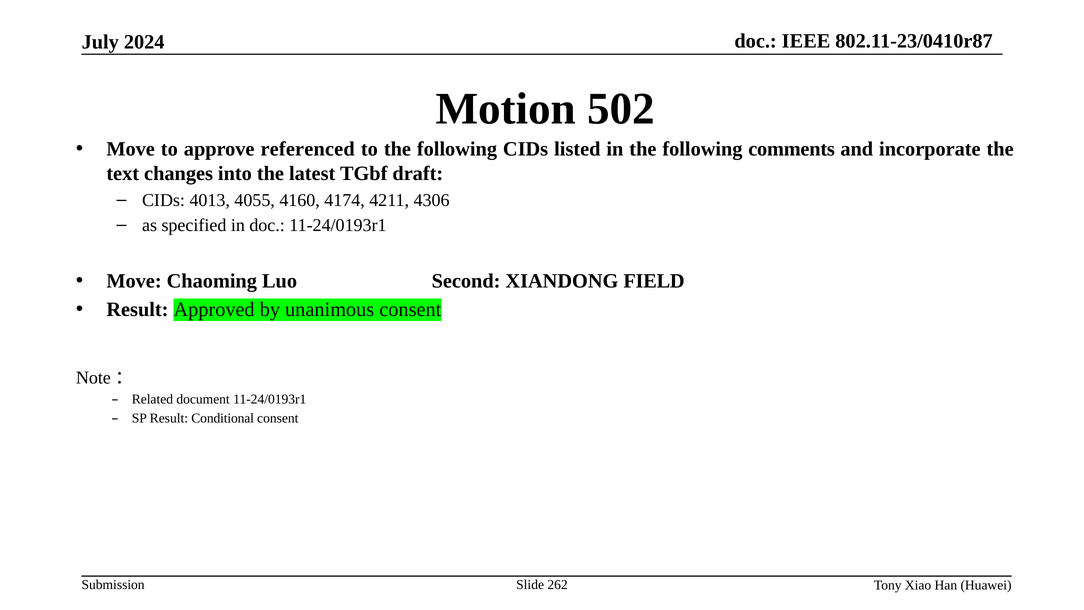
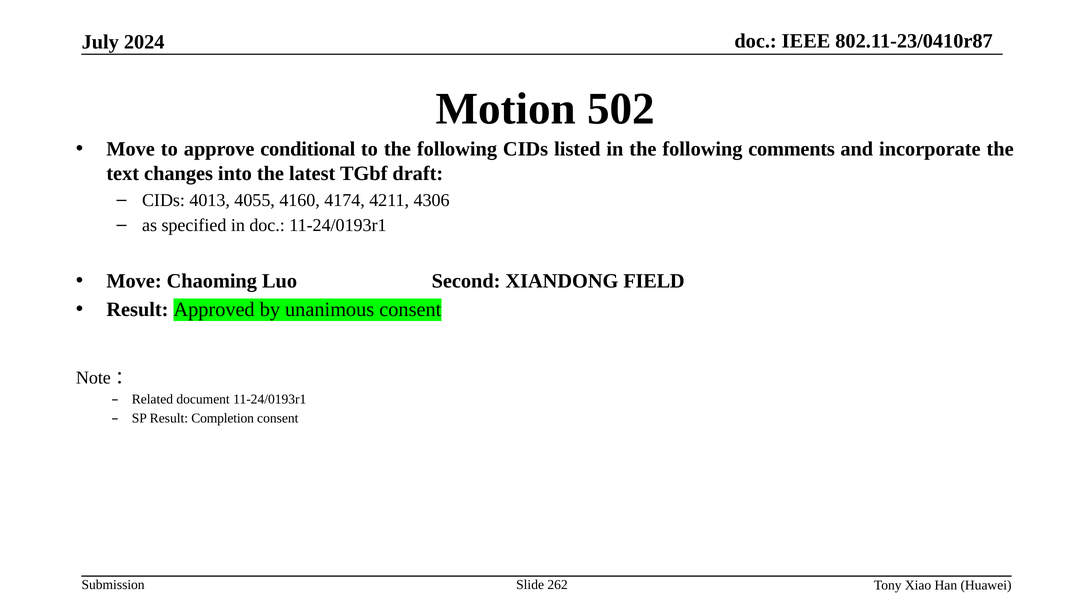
referenced: referenced -> conditional
Conditional: Conditional -> Completion
